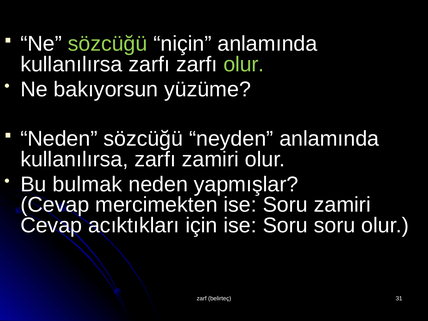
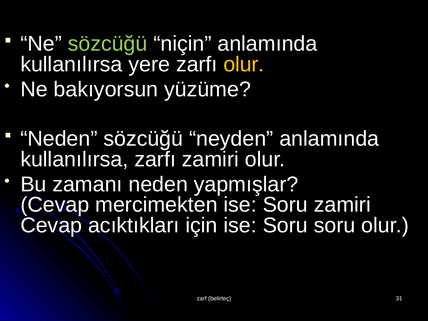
zarfı at (149, 64): zarfı -> yere
olur at (244, 64) colour: light green -> yellow
bulmak: bulmak -> zamanı
